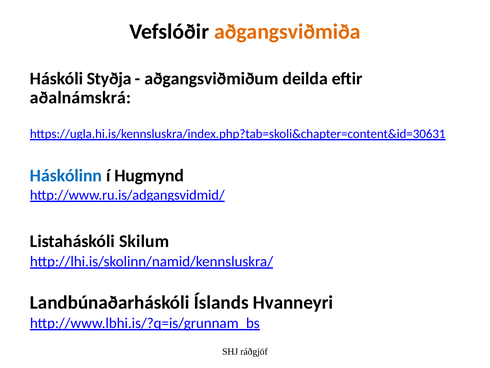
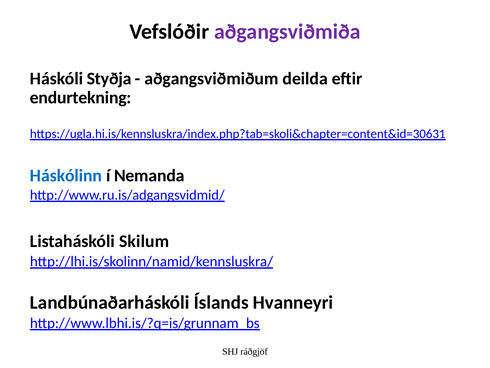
aðgangsviðmiða colour: orange -> purple
aðalnámskrá: aðalnámskrá -> endurtekning
Hugmynd: Hugmynd -> Nemanda
